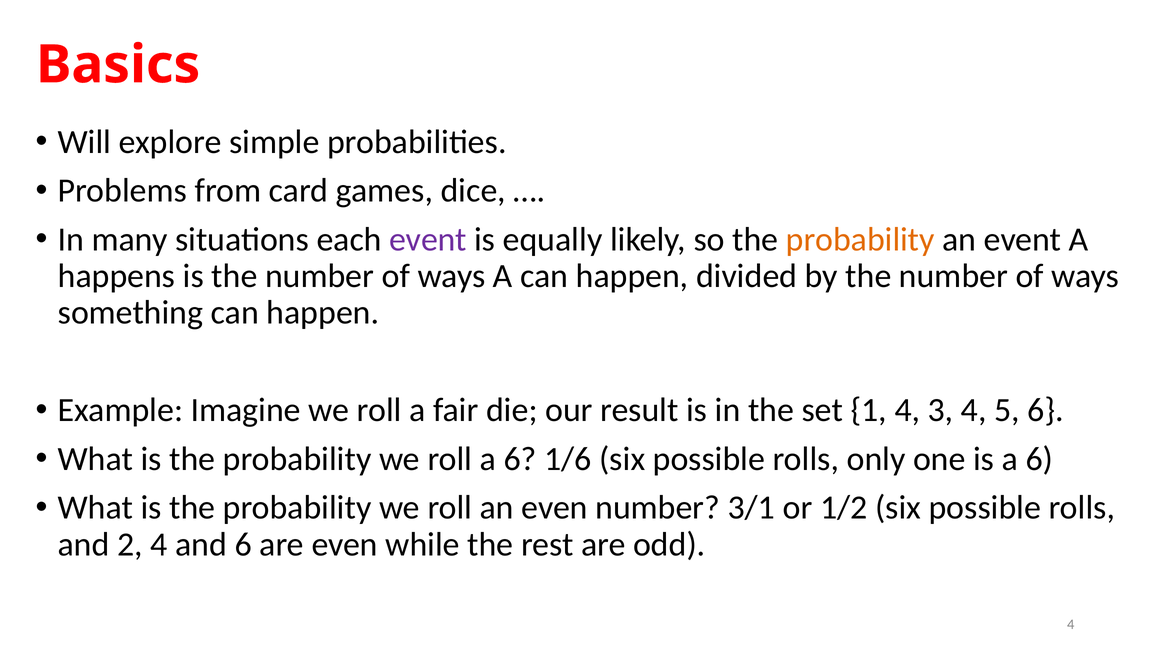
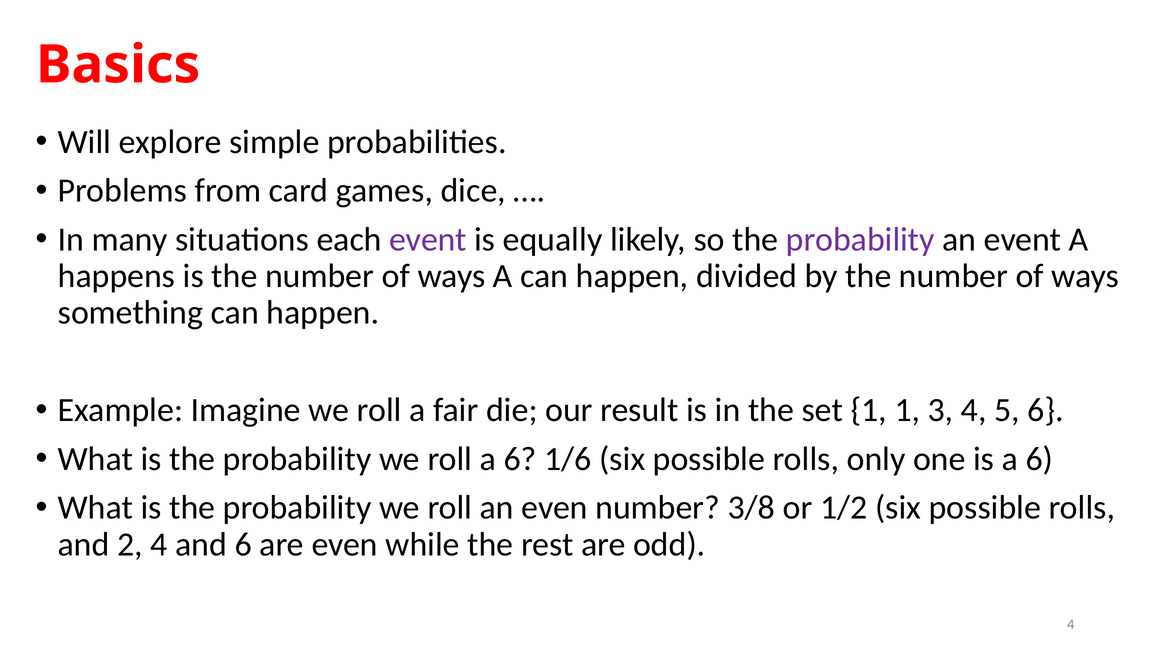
probability at (860, 240) colour: orange -> purple
1 4: 4 -> 1
3/1: 3/1 -> 3/8
